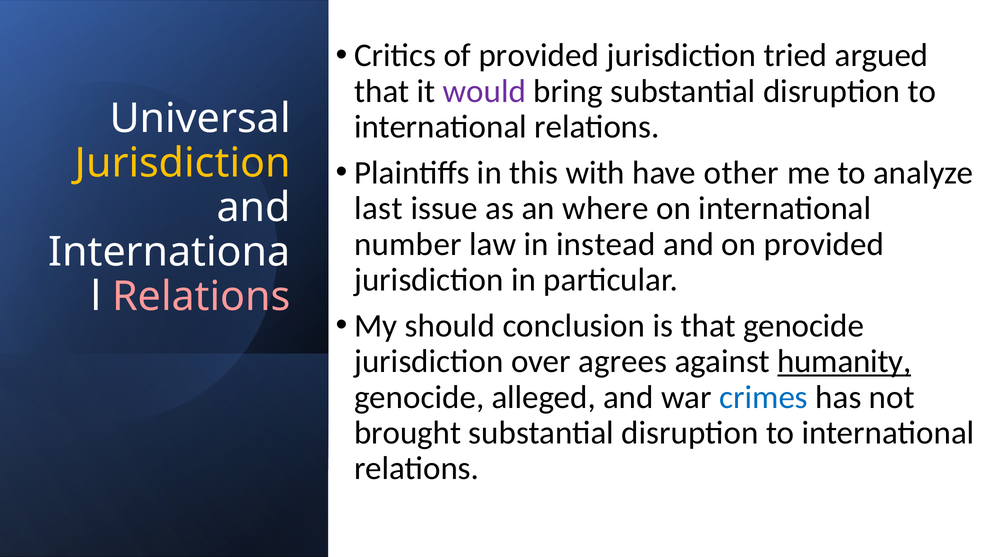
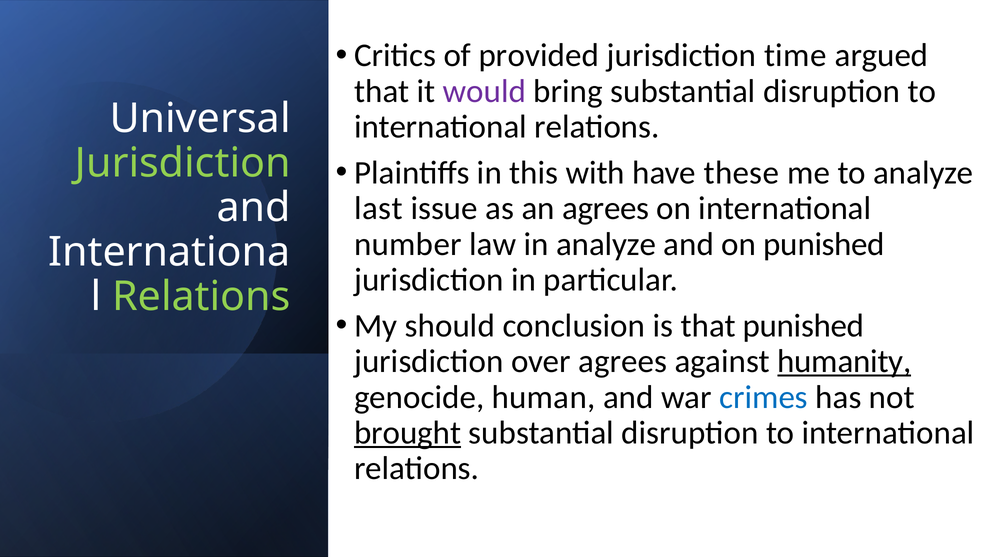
tried: tried -> time
Jurisdiction at (183, 163) colour: yellow -> light green
other: other -> these
an where: where -> agrees
in instead: instead -> analyze
on provided: provided -> punished
Relations at (201, 297) colour: pink -> light green
that genocide: genocide -> punished
alleged: alleged -> human
brought underline: none -> present
